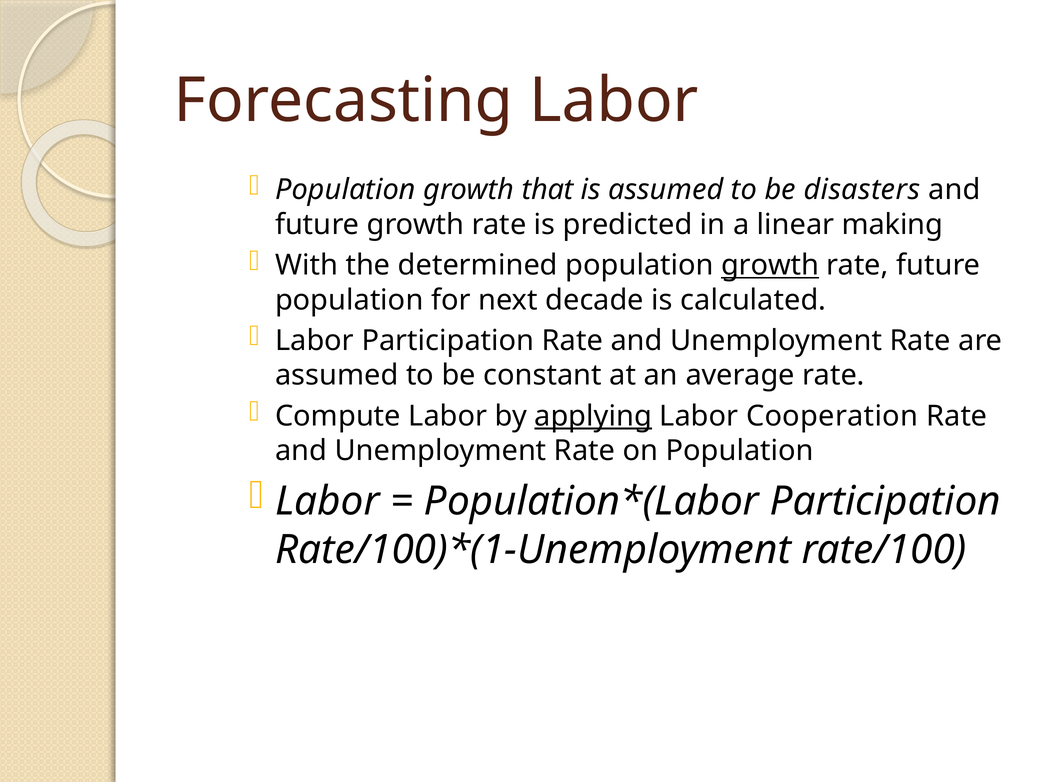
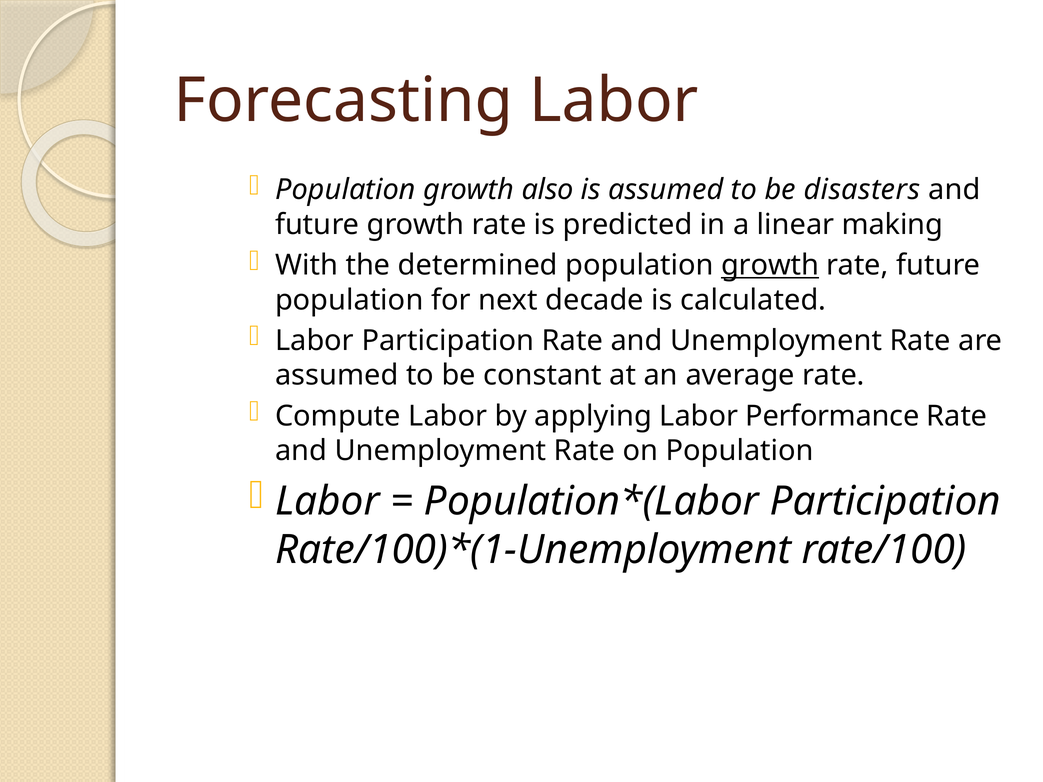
that: that -> also
applying underline: present -> none
Cooperation: Cooperation -> Performance
